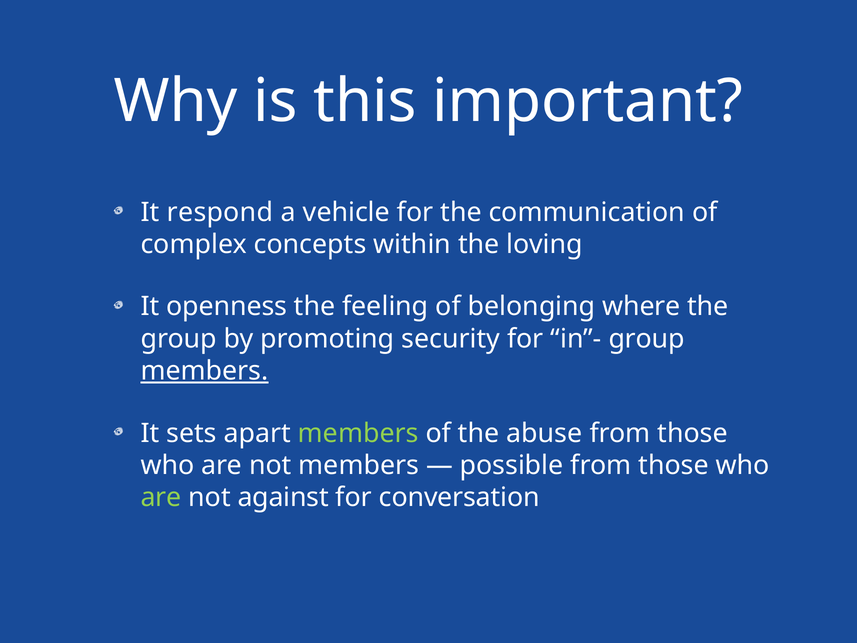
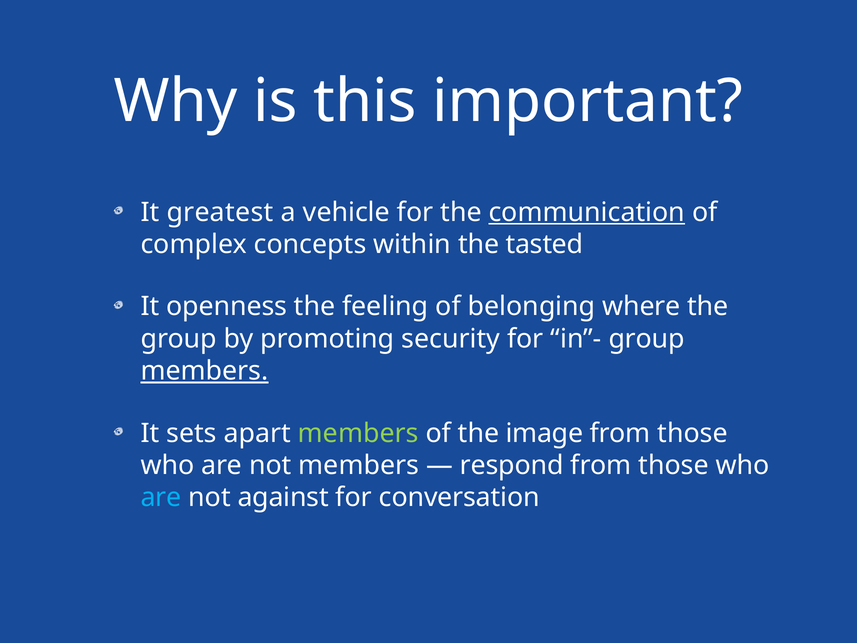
respond: respond -> greatest
communication underline: none -> present
loving: loving -> tasted
abuse: abuse -> image
possible: possible -> respond
are at (161, 497) colour: light green -> light blue
